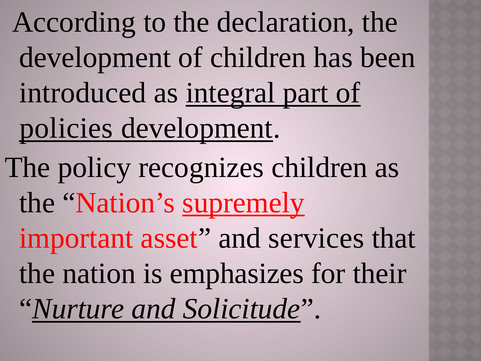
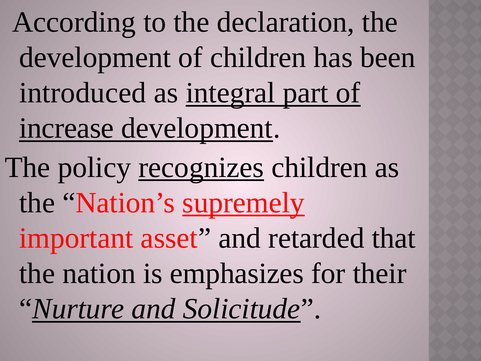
policies: policies -> increase
recognizes underline: none -> present
services: services -> retarded
